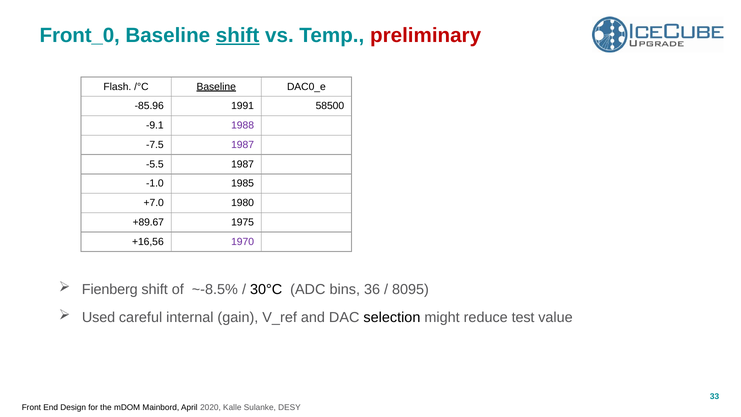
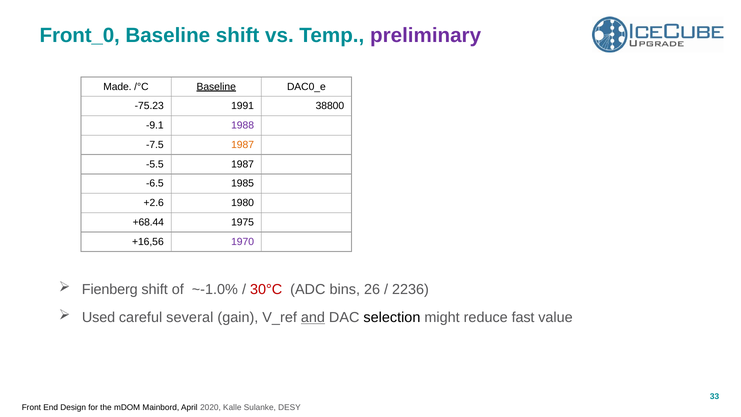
shift at (238, 35) underline: present -> none
preliminary colour: red -> purple
Flash: Flash -> Made
-85.96: -85.96 -> -75.23
58500: 58500 -> 38800
1987 at (243, 145) colour: purple -> orange
-1.0: -1.0 -> -6.5
+7.0: +7.0 -> +2.6
+89.67: +89.67 -> +68.44
~-8.5%: ~-8.5% -> ~-1.0%
30°C colour: black -> red
36: 36 -> 26
8095: 8095 -> 2236
internal: internal -> several
and underline: none -> present
test: test -> fast
